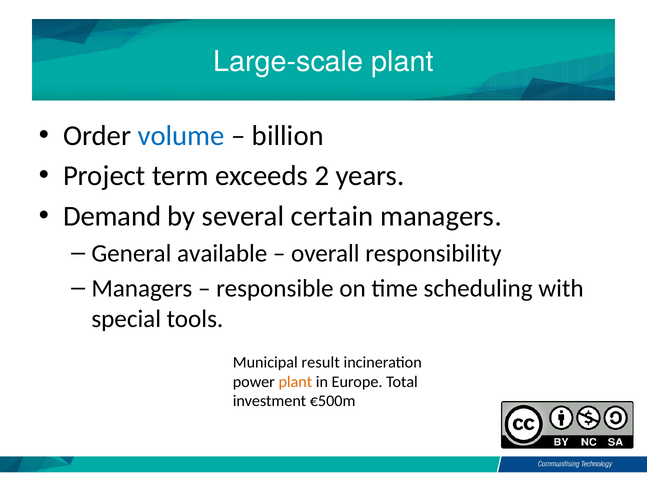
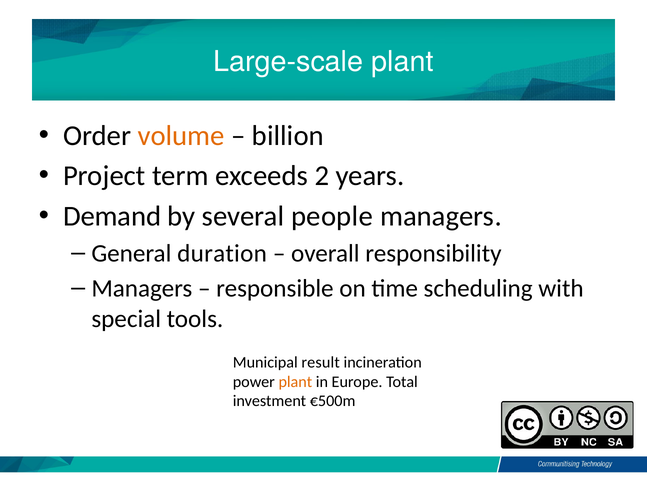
volume colour: blue -> orange
certain: certain -> people
available: available -> duration
